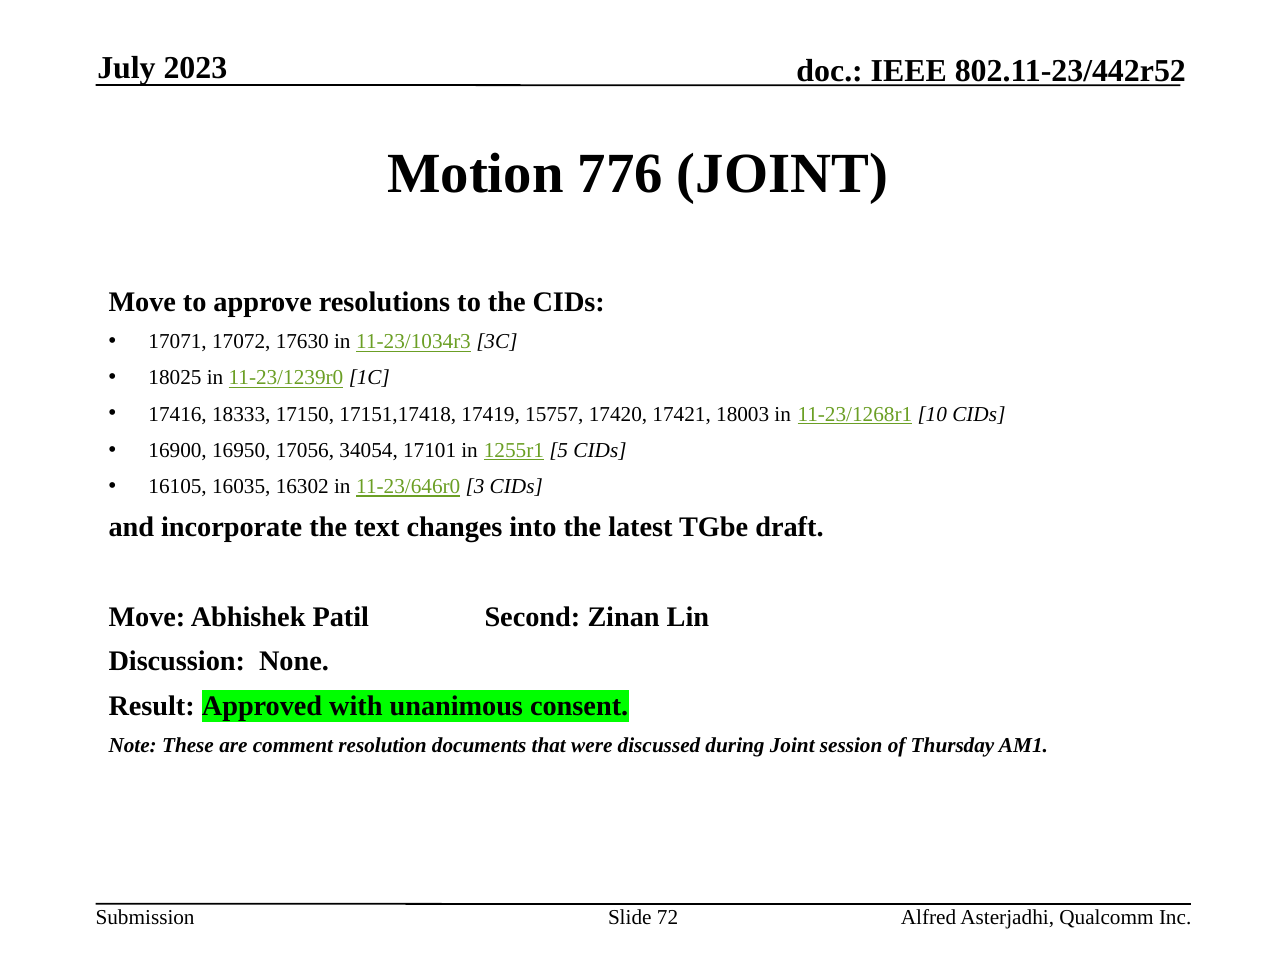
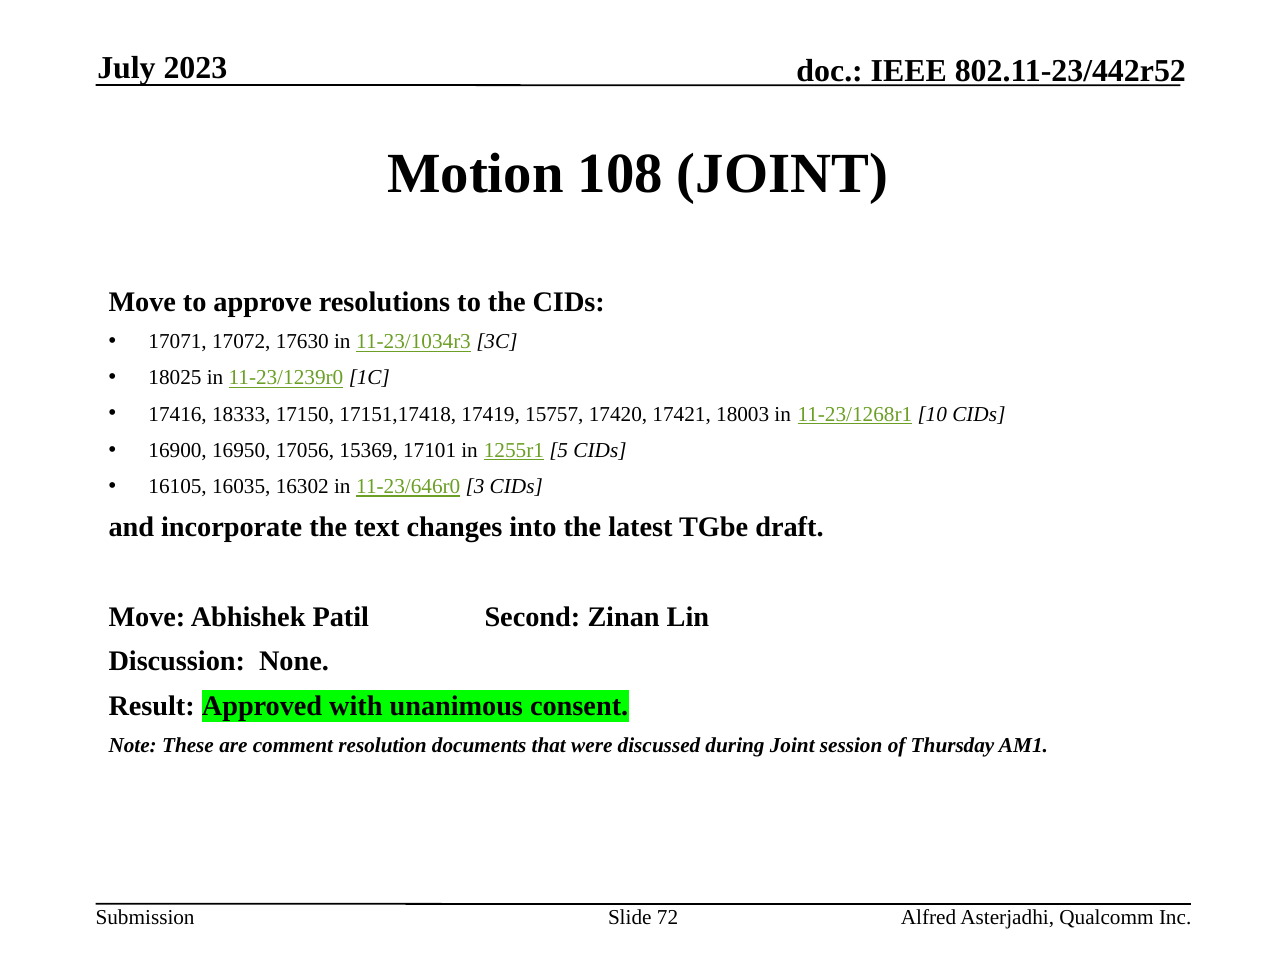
776: 776 -> 108
34054: 34054 -> 15369
